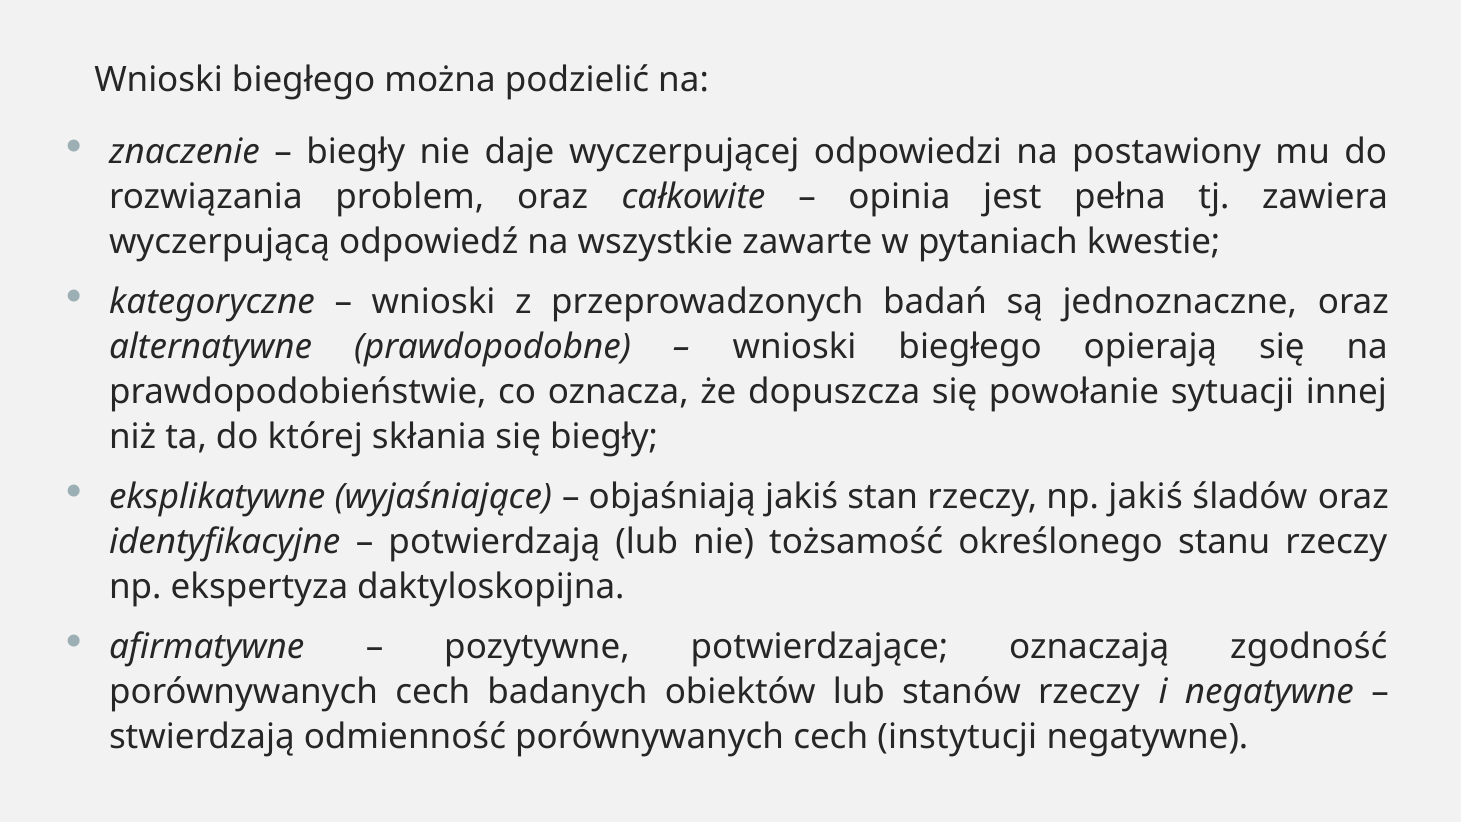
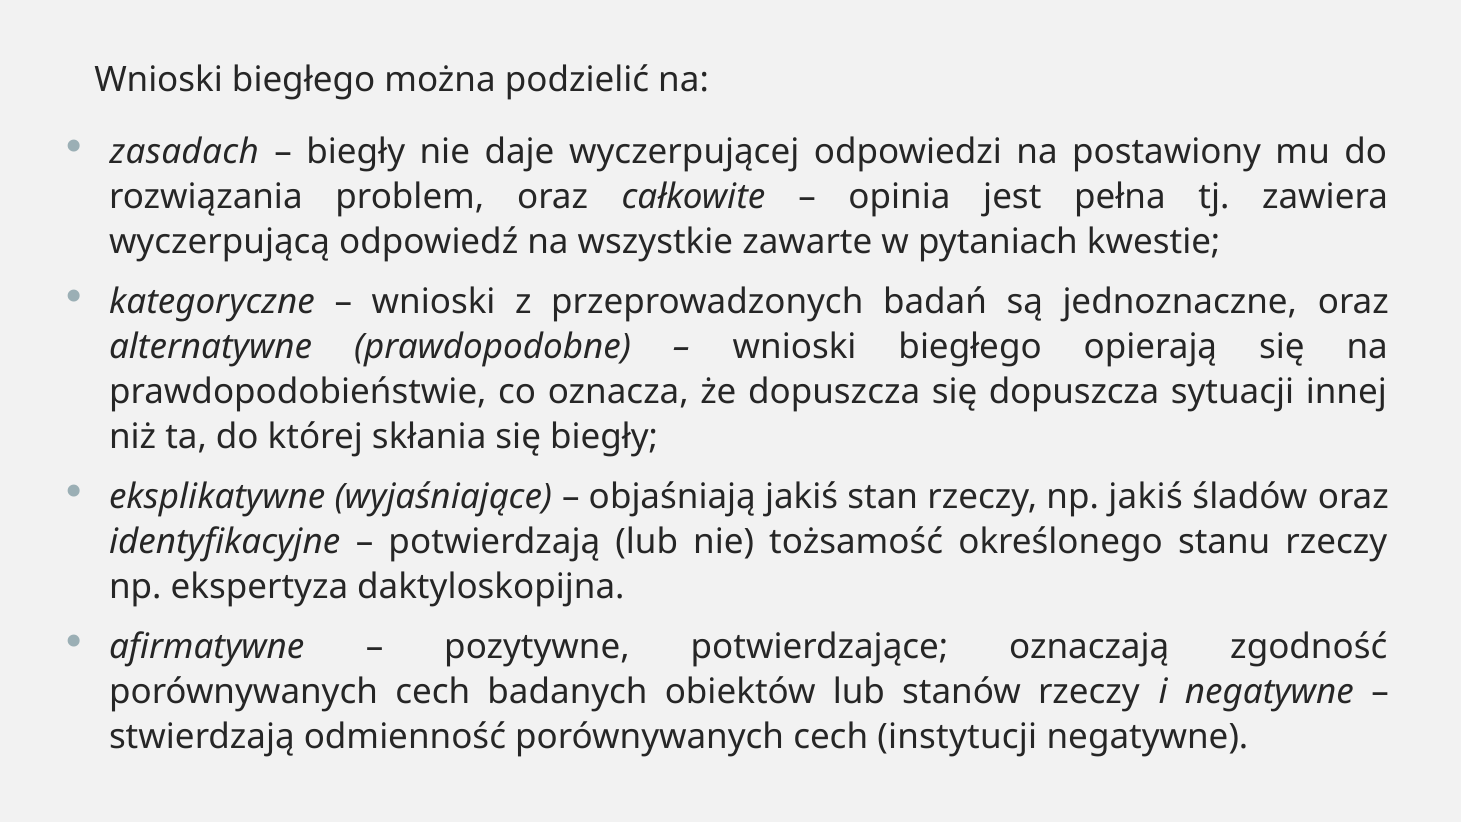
znaczenie: znaczenie -> zasadach
się powołanie: powołanie -> dopuszcza
